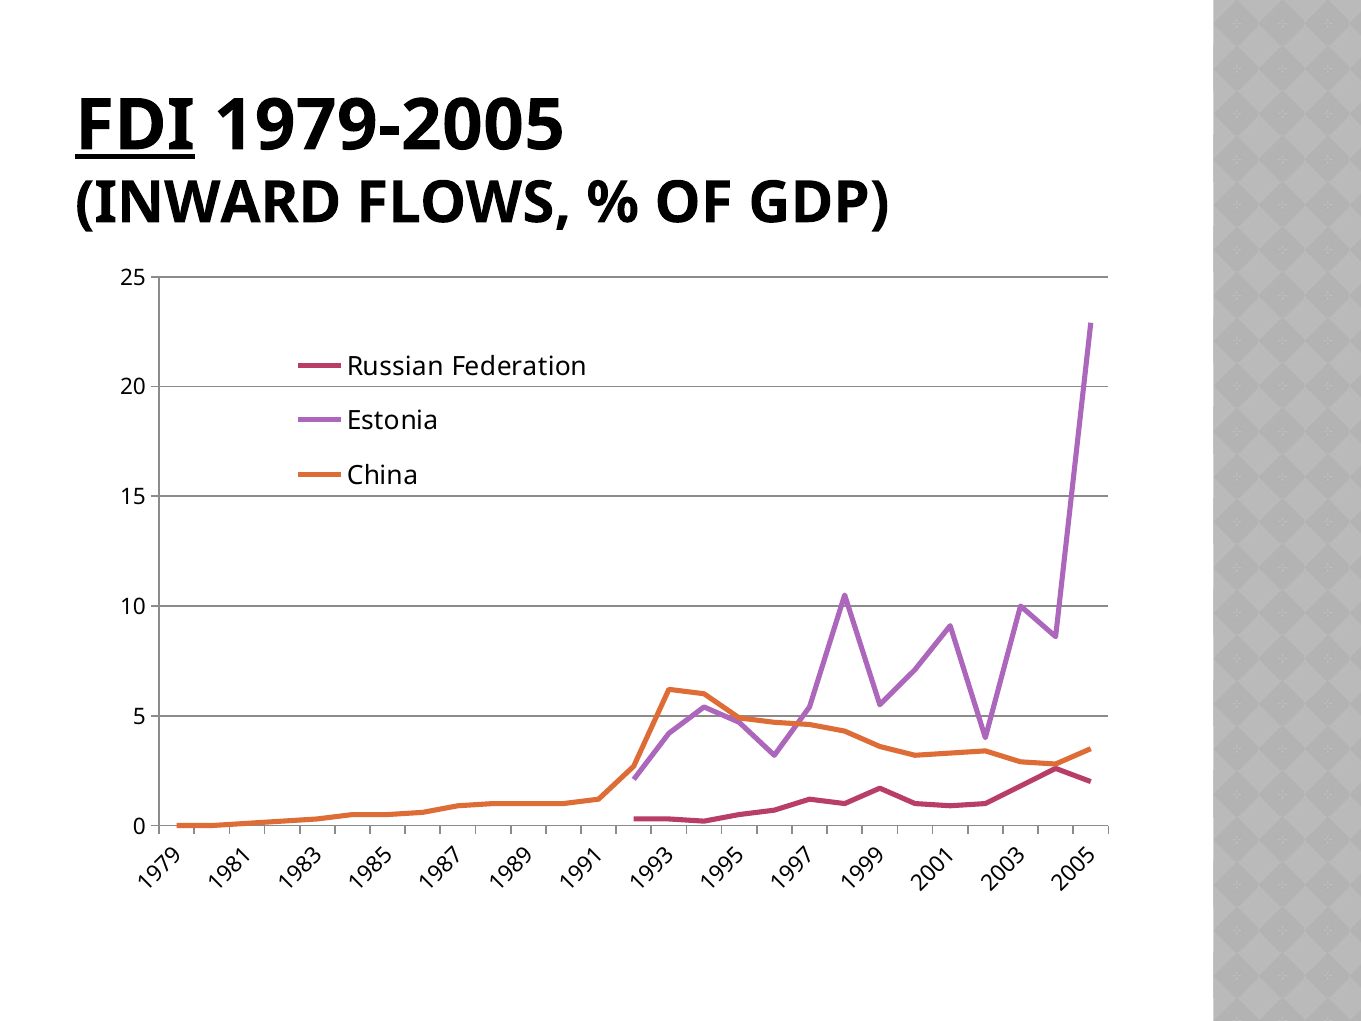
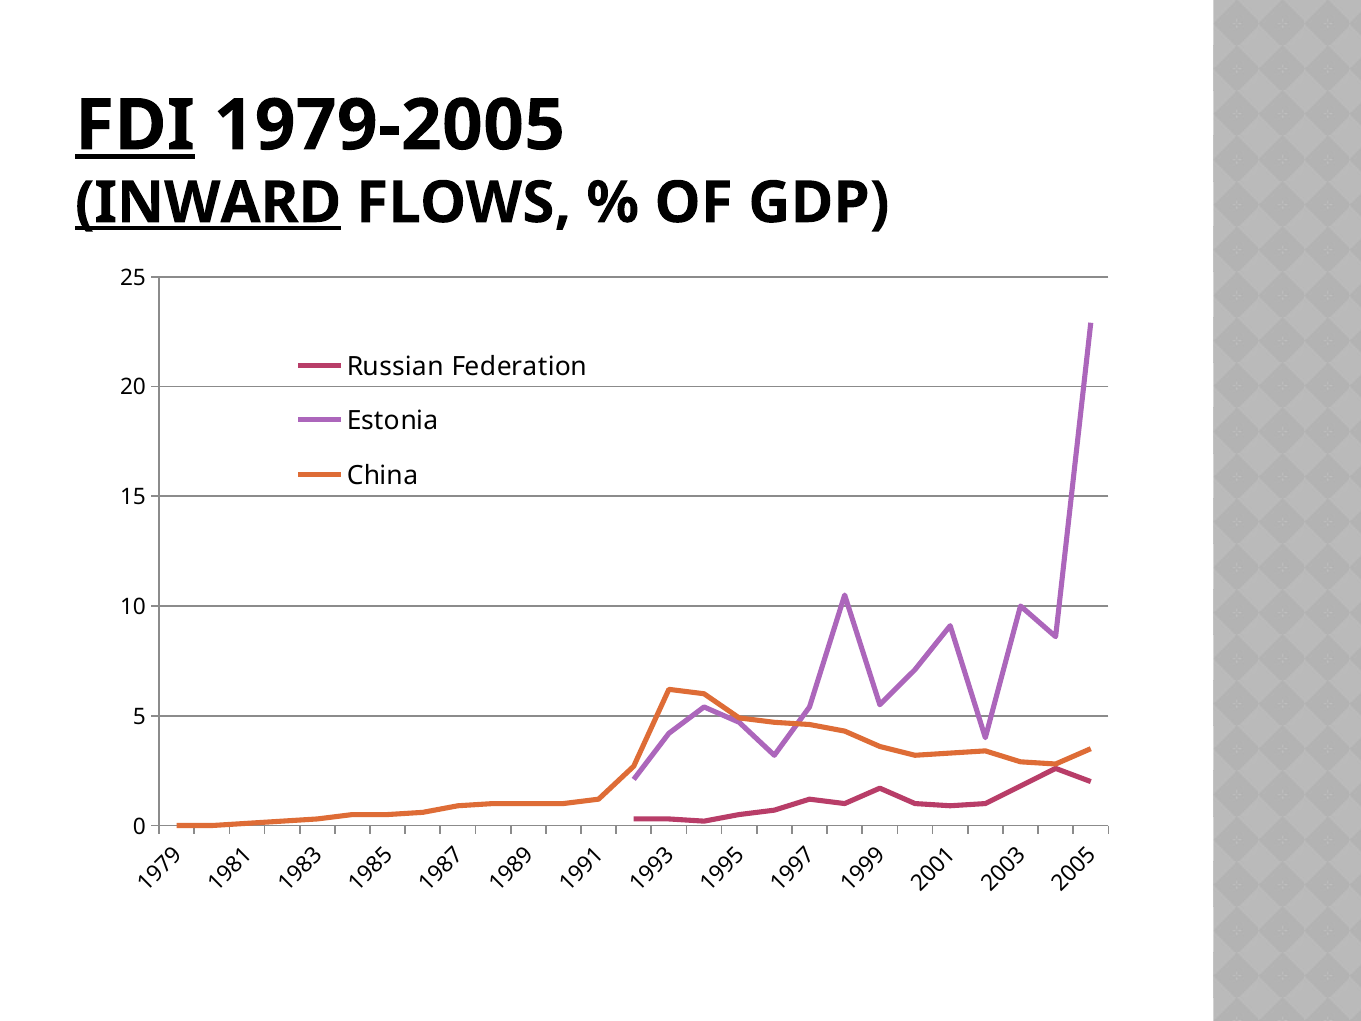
INWARD underline: none -> present
